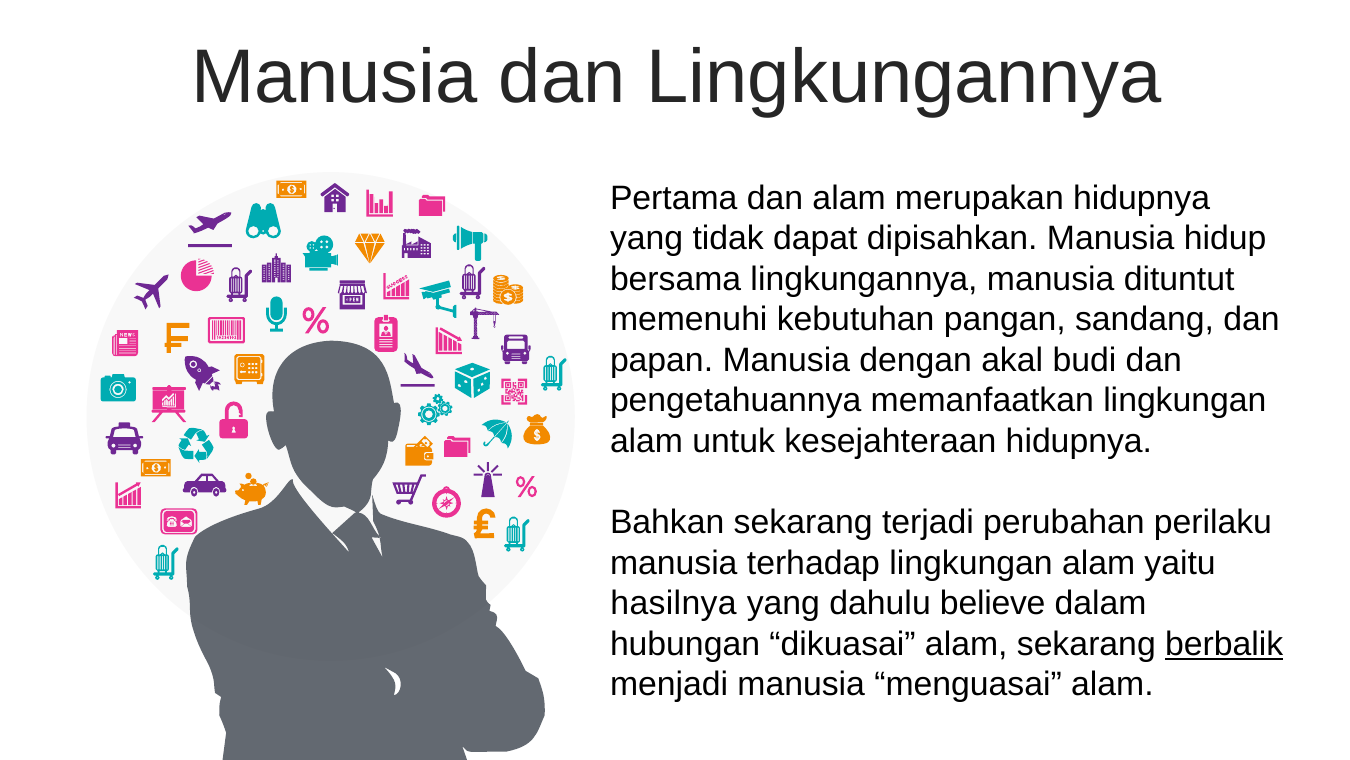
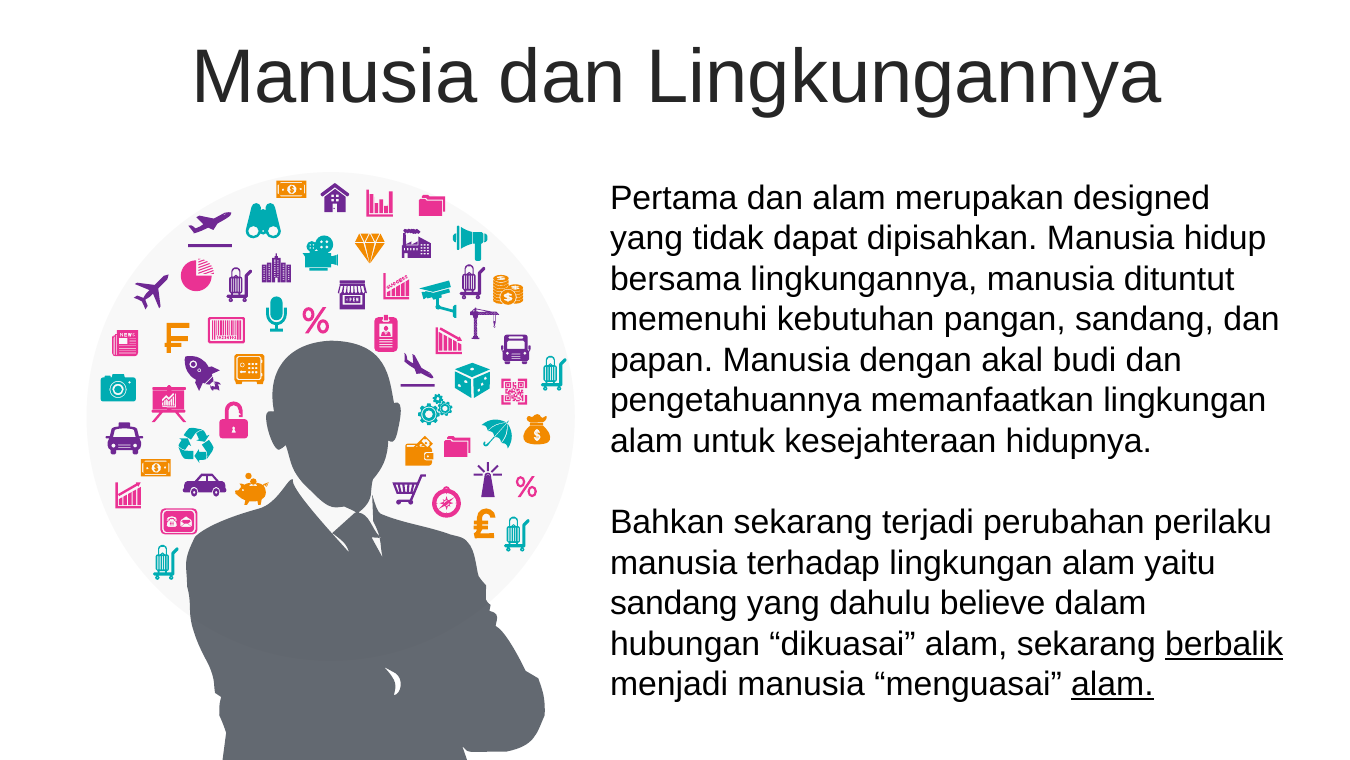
merupakan hidupnya: hidupnya -> designed
hasilnya at (674, 603): hasilnya -> sandang
alam at (1112, 684) underline: none -> present
